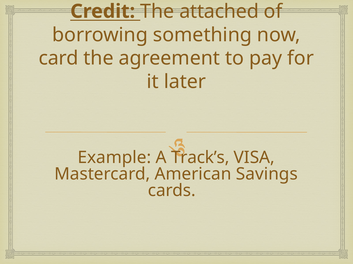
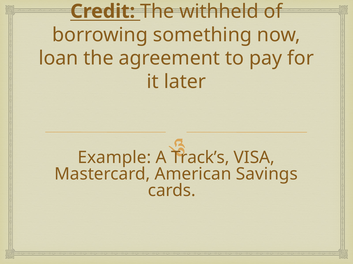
attached: attached -> withheld
card: card -> loan
